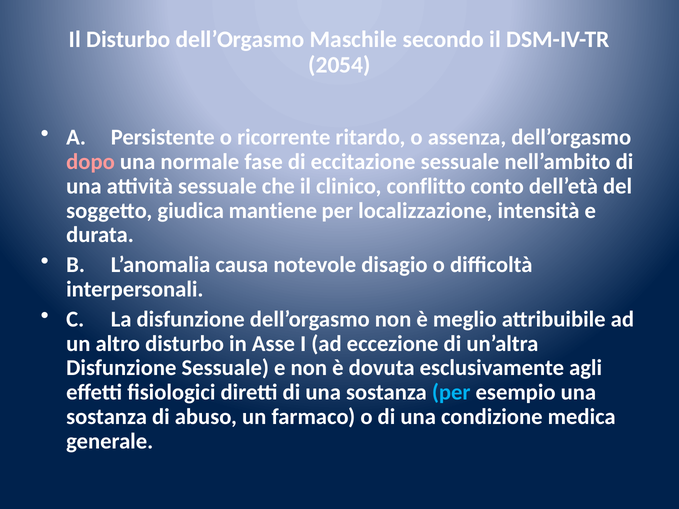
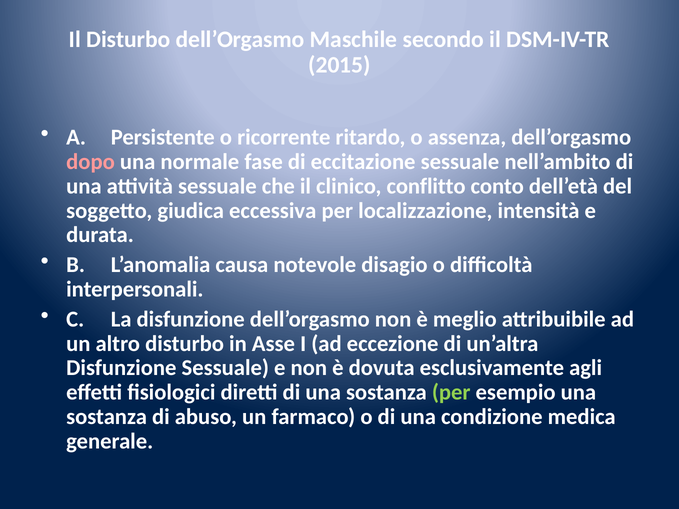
2054: 2054 -> 2015
mantiene: mantiene -> eccessiva
per at (451, 393) colour: light blue -> light green
